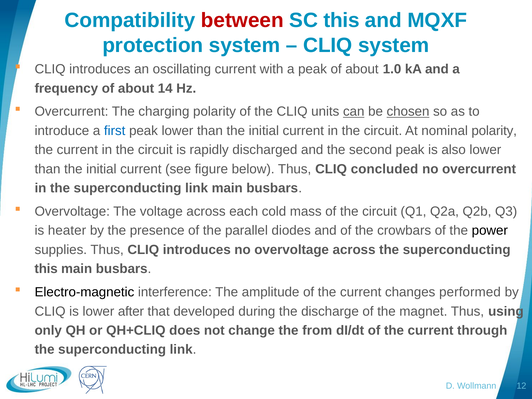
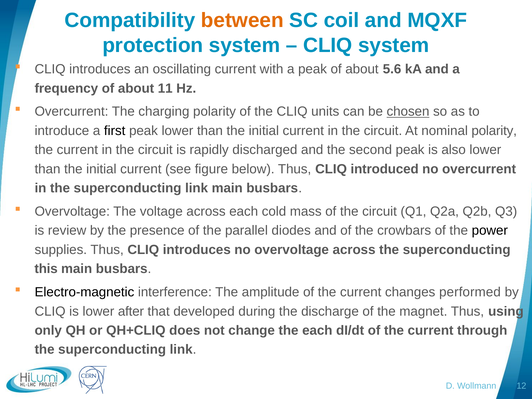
between colour: red -> orange
SC this: this -> coil
1.0: 1.0 -> 5.6
14: 14 -> 11
can underline: present -> none
first colour: blue -> black
concluded: concluded -> introduced
heater: heater -> review
the from: from -> each
